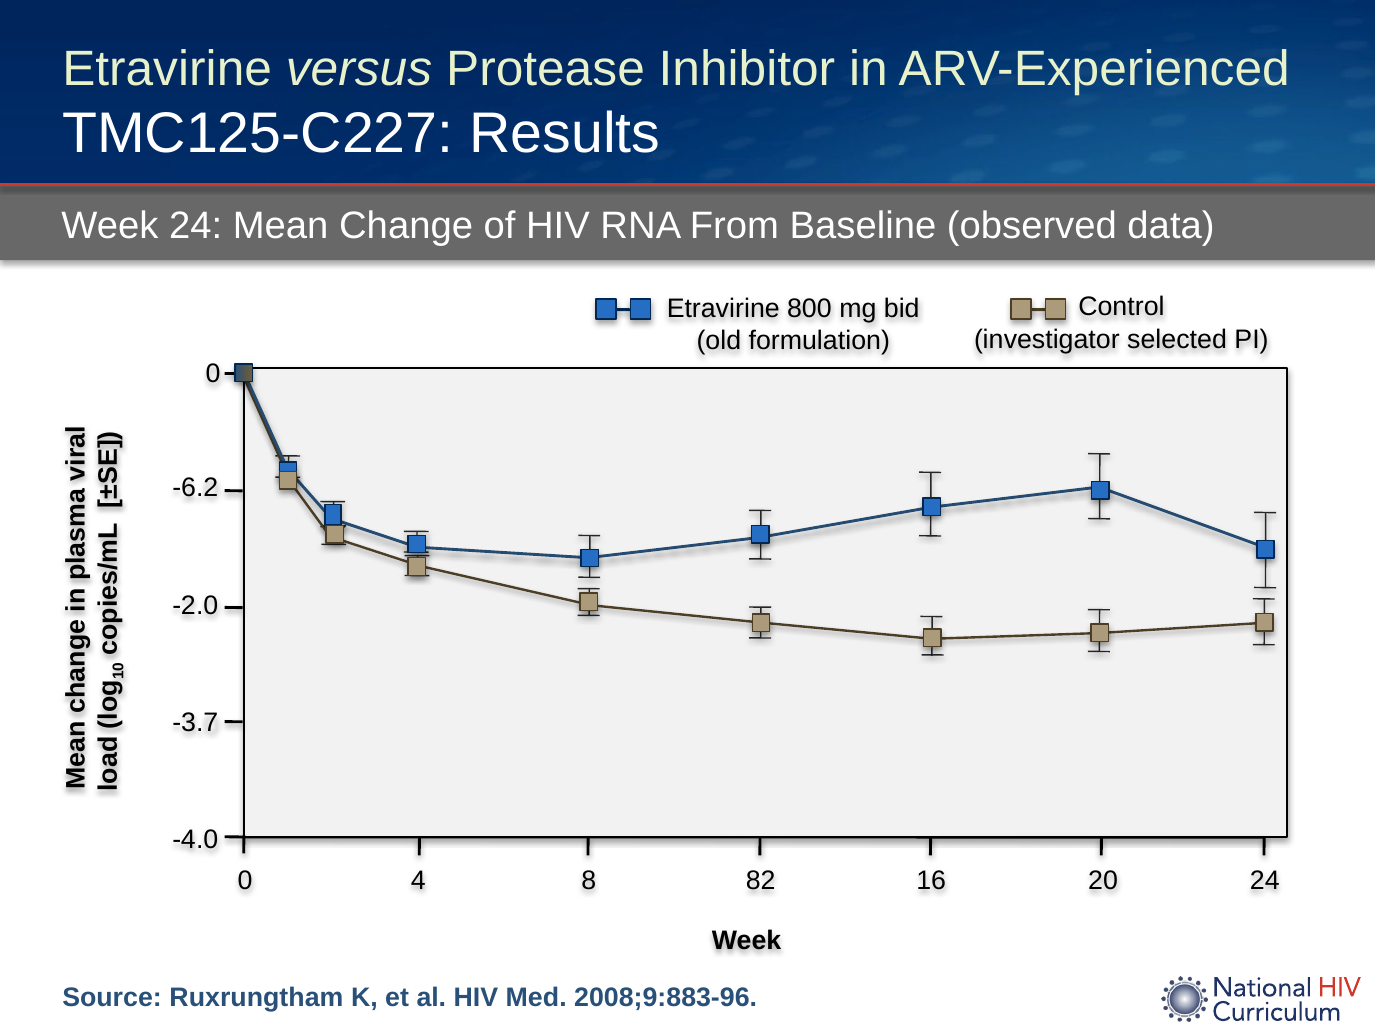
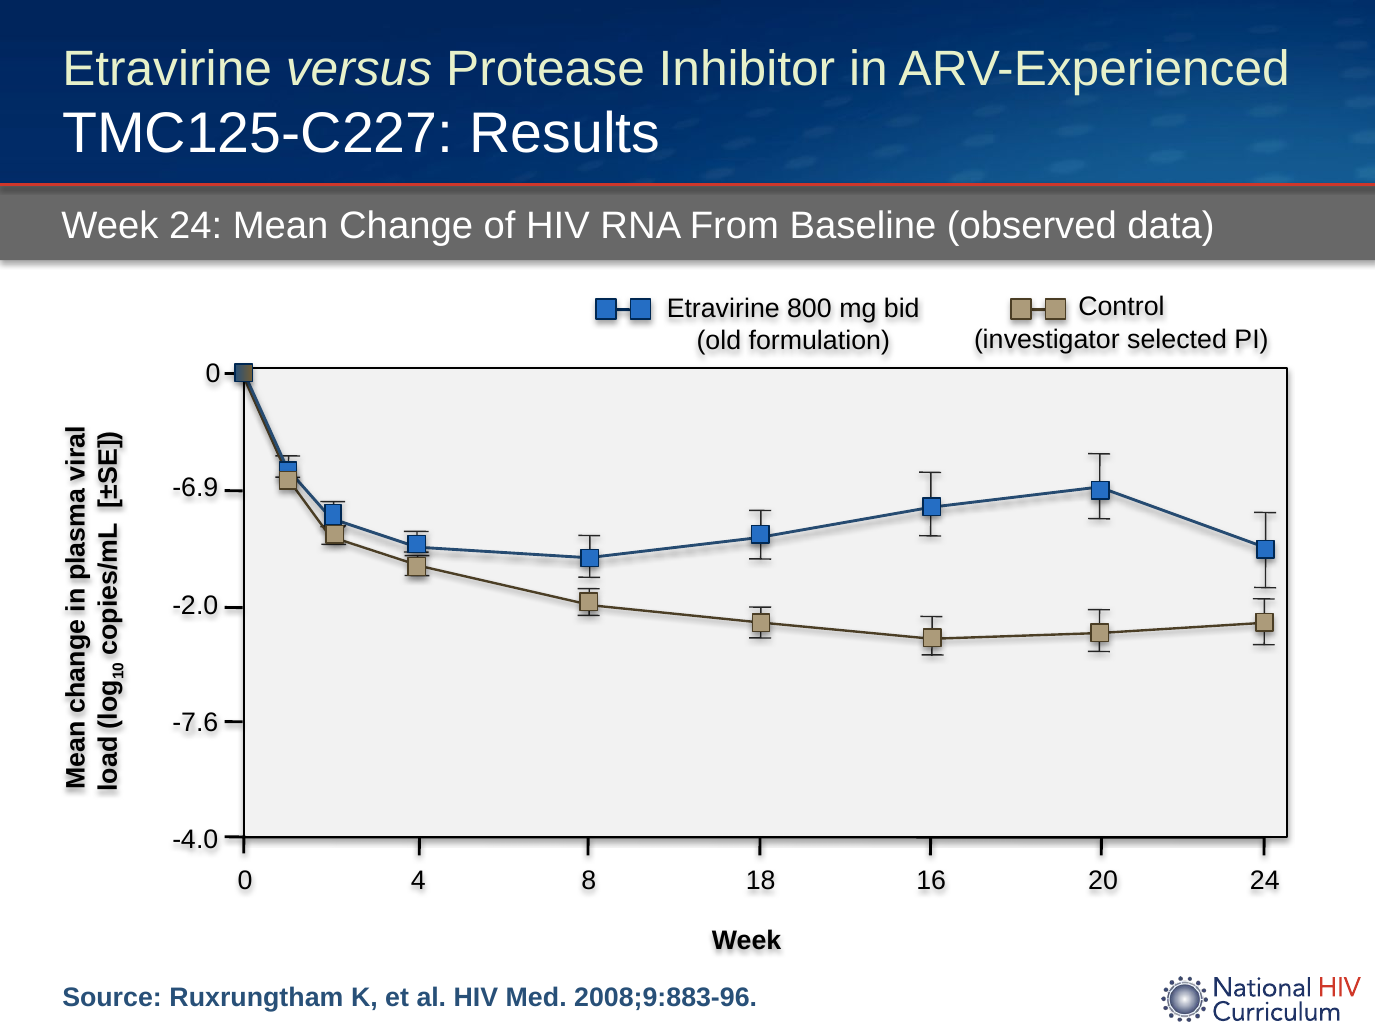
-6.2: -6.2 -> -6.9
-3.7: -3.7 -> -7.6
82: 82 -> 18
